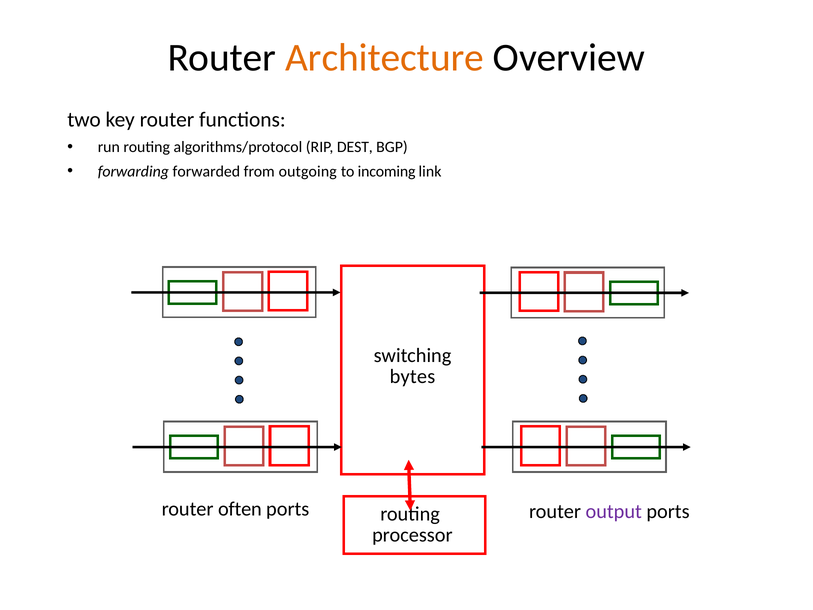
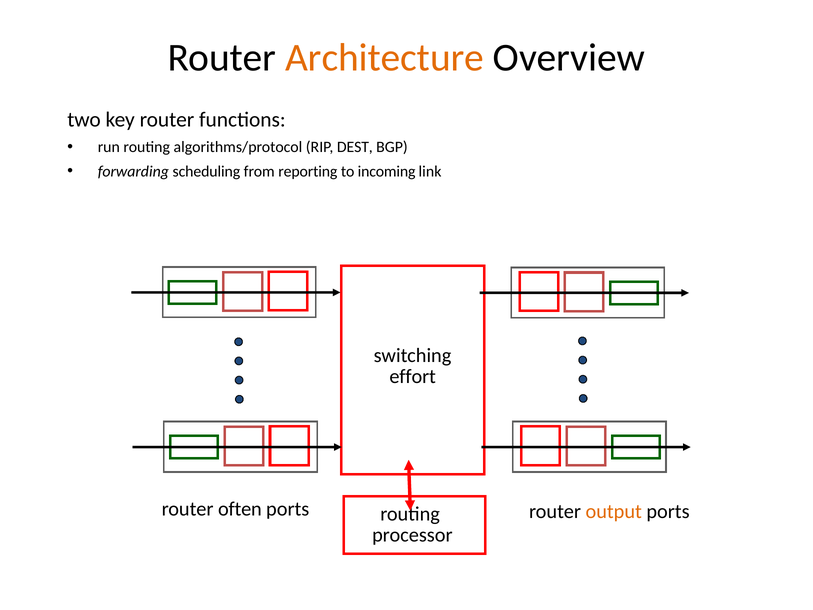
forwarded: forwarded -> scheduling
outgoing: outgoing -> reporting
bytes: bytes -> effort
output colour: purple -> orange
